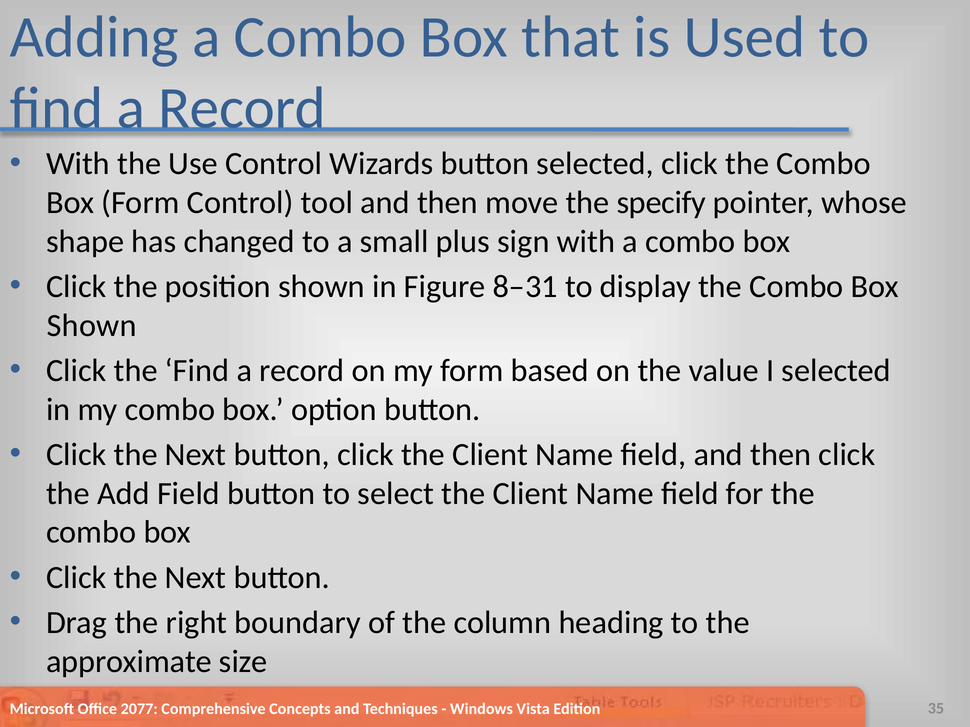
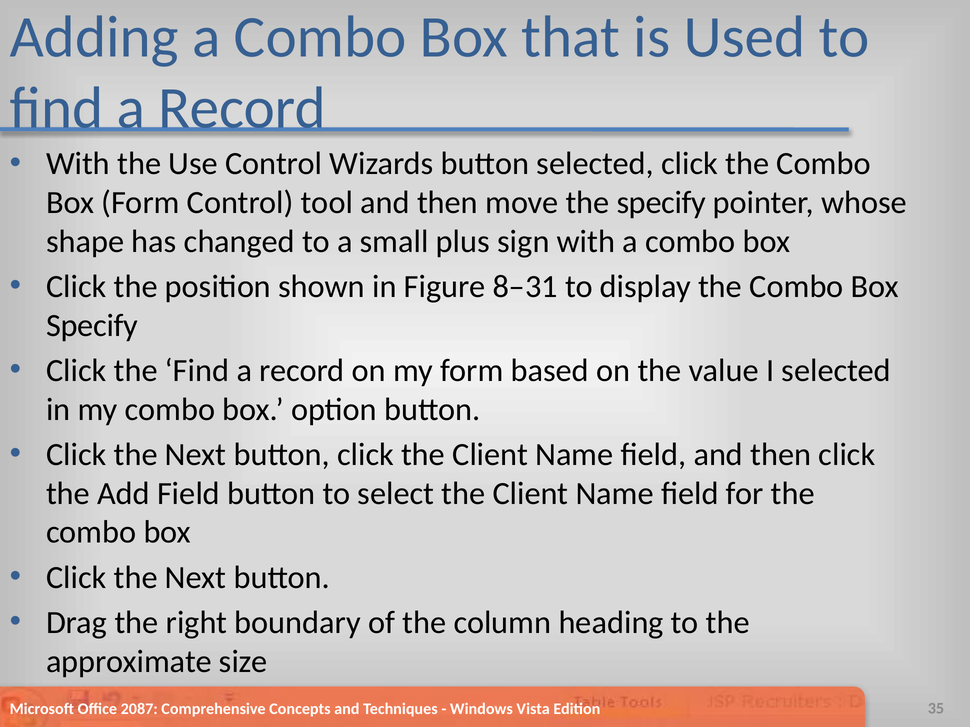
Shown at (92, 326): Shown -> Specify
2077: 2077 -> 2087
